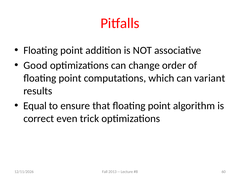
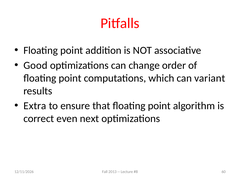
Equal: Equal -> Extra
trick: trick -> next
